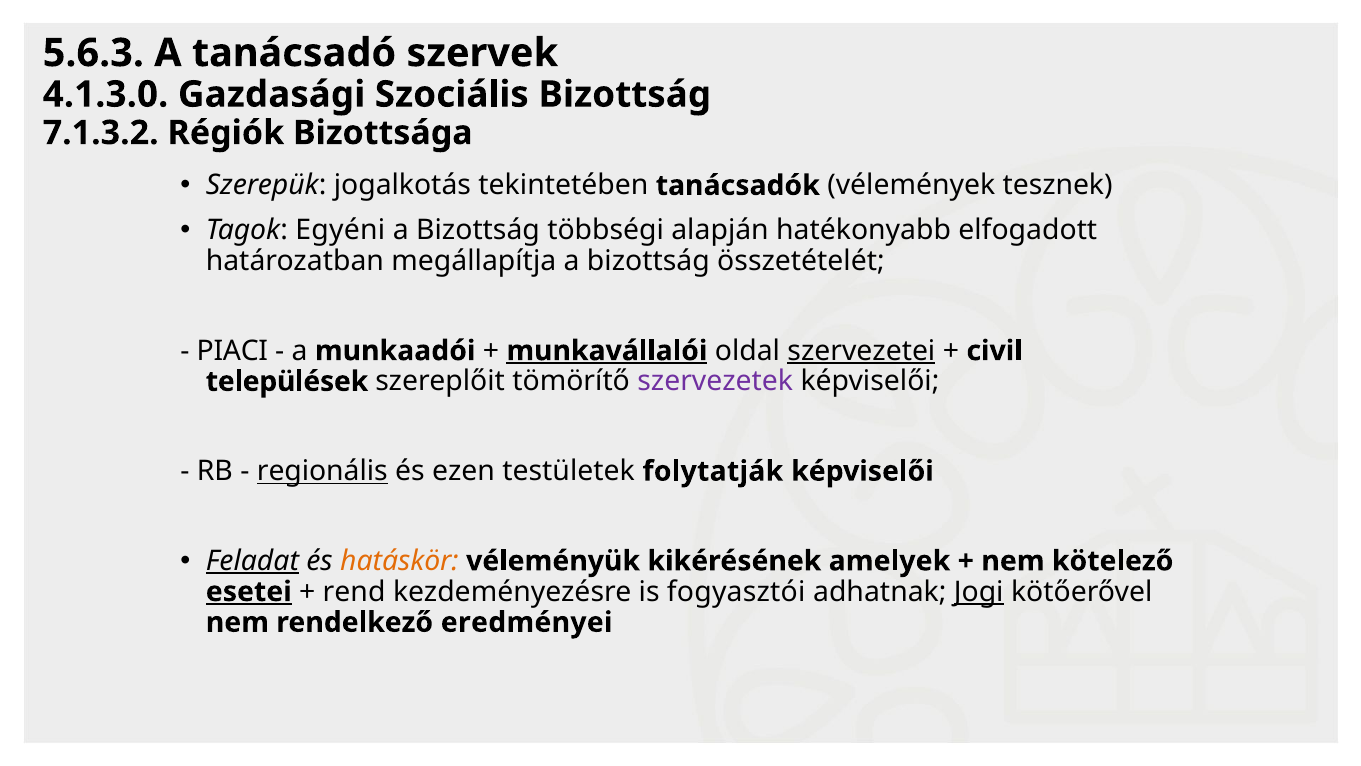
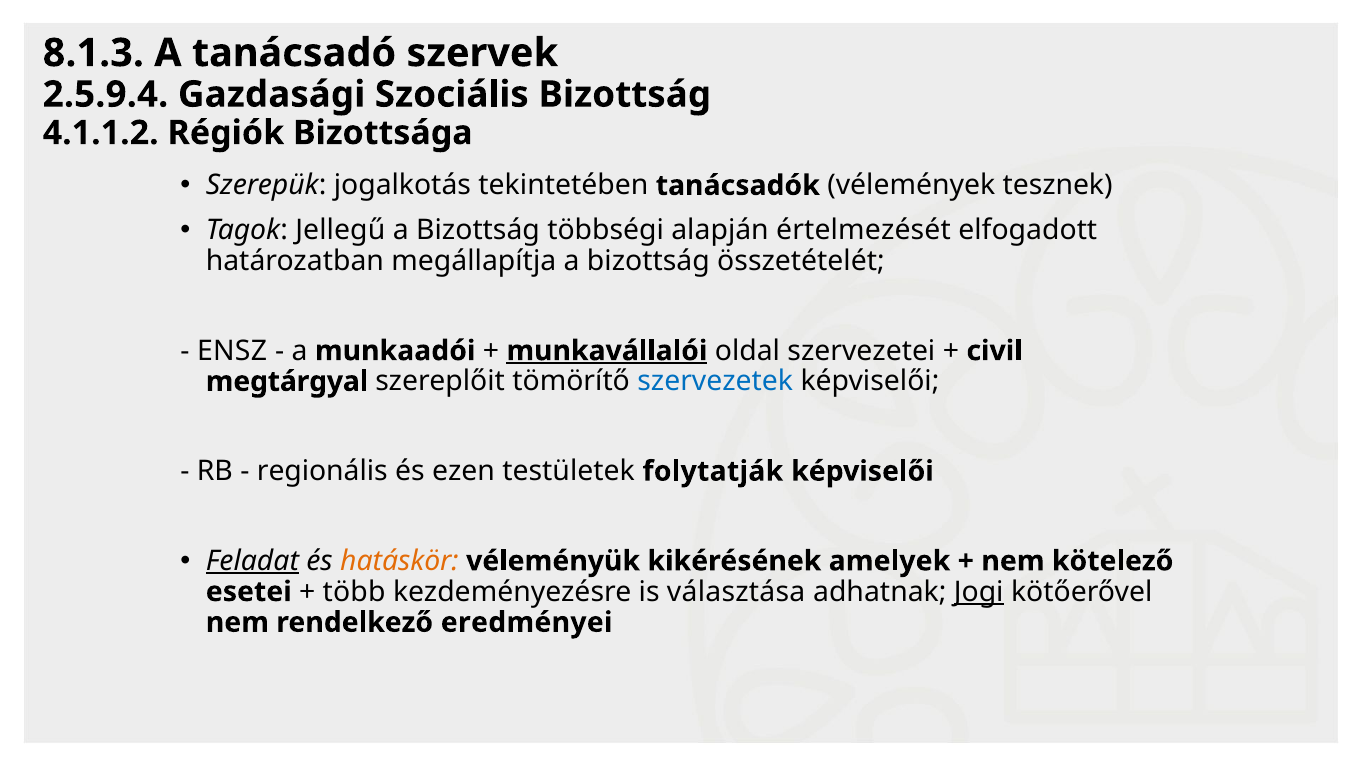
5.6.3: 5.6.3 -> 8.1.3
4.1.3.0: 4.1.3.0 -> 2.5.9.4
7.1.3.2: 7.1.3.2 -> 4.1.1.2
Egyéni: Egyéni -> Jellegű
hatékonyabb: hatékonyabb -> értelmezését
PIACI: PIACI -> ENSZ
szervezetei underline: present -> none
települések: települések -> megtárgyal
szervezetek colour: purple -> blue
regionális underline: present -> none
esetei underline: present -> none
rend: rend -> több
fogyasztói: fogyasztói -> választása
